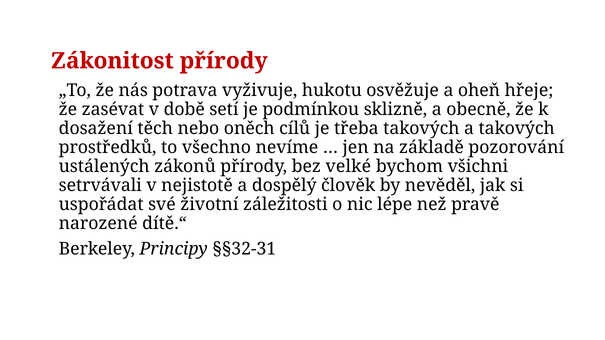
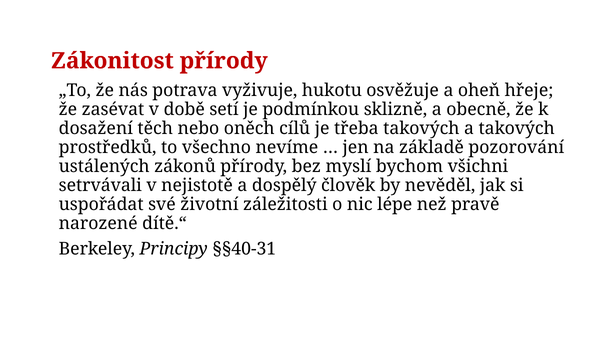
velké: velké -> myslí
§§32-31: §§32-31 -> §§40-31
